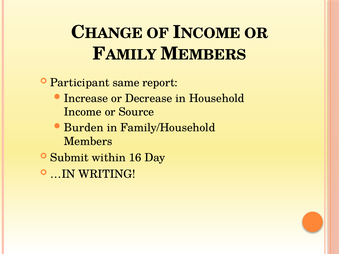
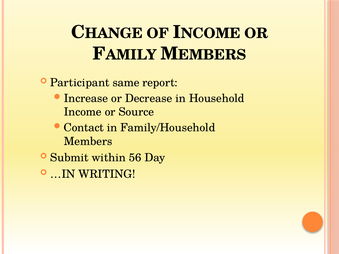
Burden: Burden -> Contact
16: 16 -> 56
